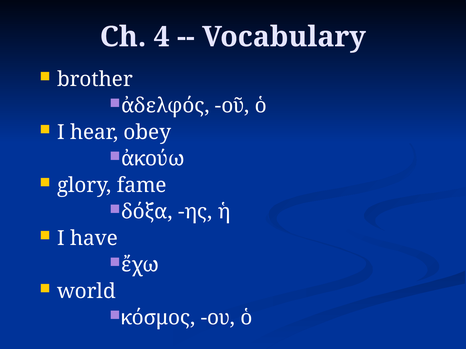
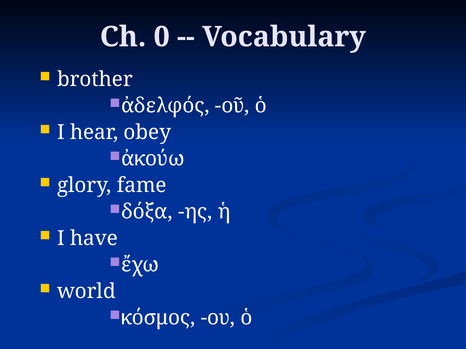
4: 4 -> 0
